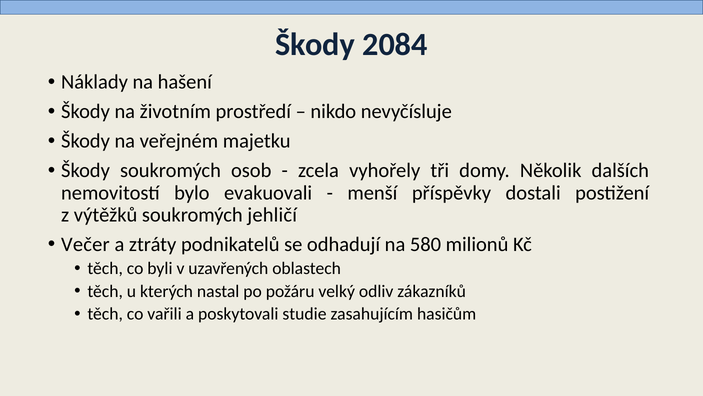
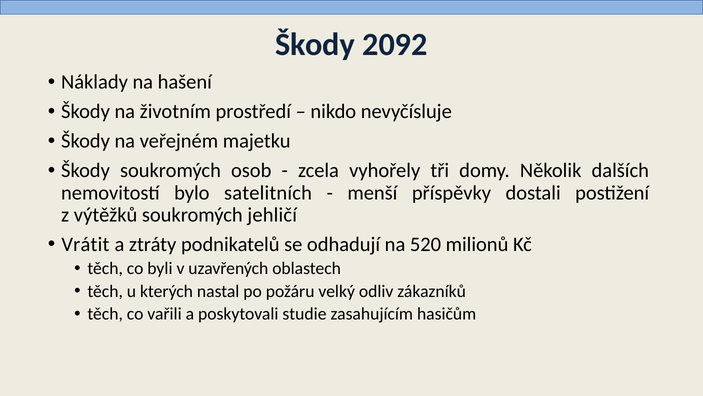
2084: 2084 -> 2092
evakuovali: evakuovali -> satelitních
Večer: Večer -> Vrátit
580: 580 -> 520
